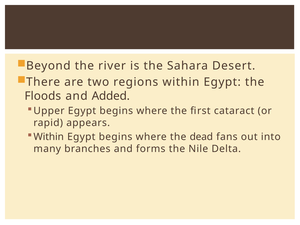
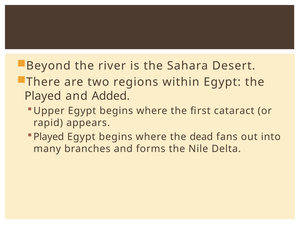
Floods at (43, 96): Floods -> Played
Within at (49, 137): Within -> Played
